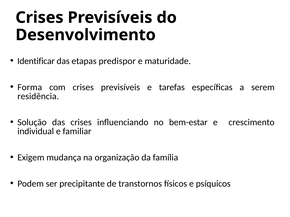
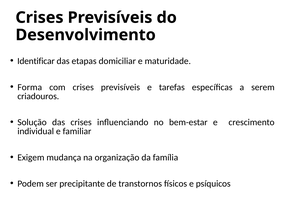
predispor: predispor -> domiciliar
residência: residência -> criadouros
